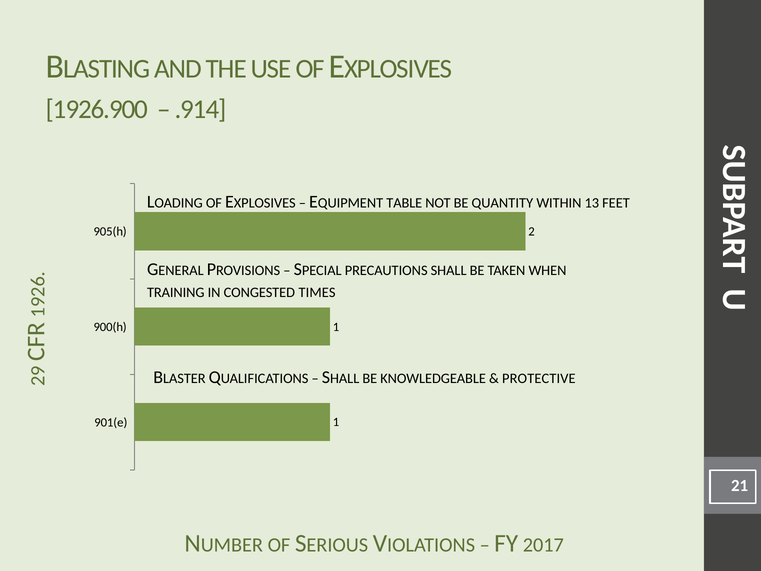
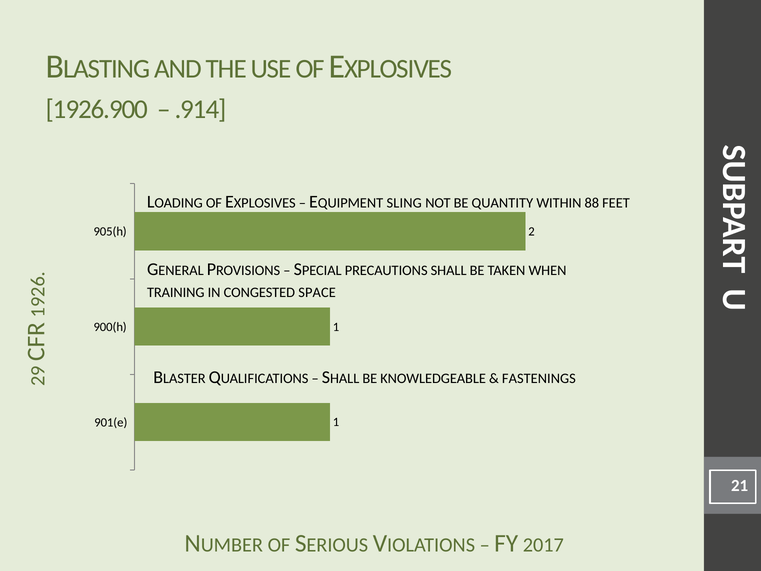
TABLE: TABLE -> SLING
13: 13 -> 88
TIMES: TIMES -> SPACE
PROTECTIVE: PROTECTIVE -> FASTENINGS
